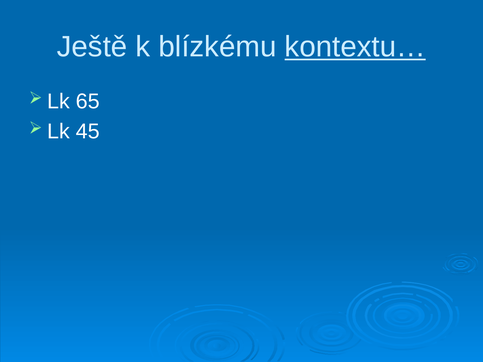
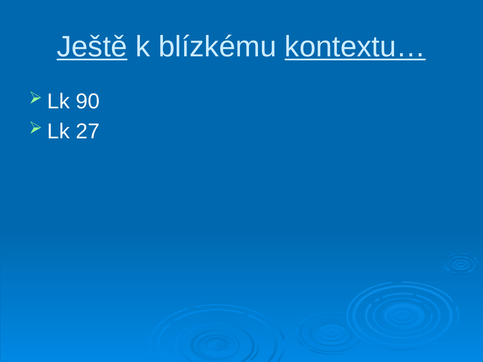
Ještě underline: none -> present
65: 65 -> 90
45: 45 -> 27
